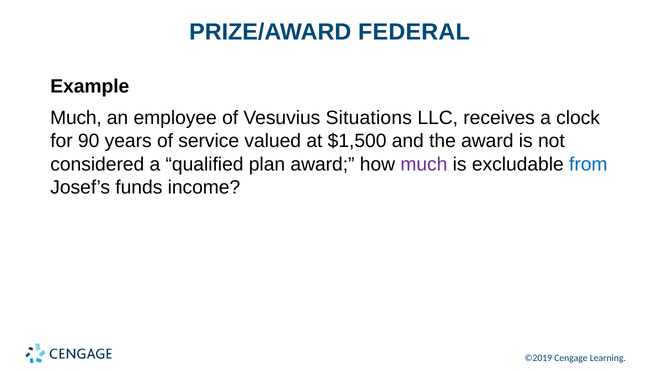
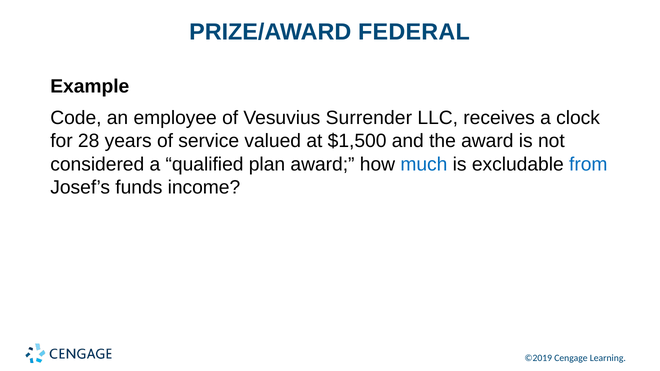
Much at (76, 118): Much -> Code
Situations: Situations -> Surrender
90: 90 -> 28
much at (424, 164) colour: purple -> blue
